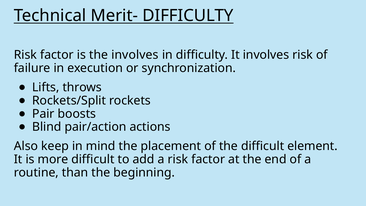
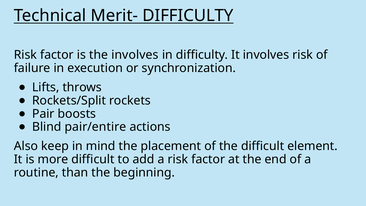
pair/action: pair/action -> pair/entire
